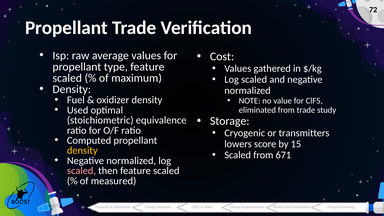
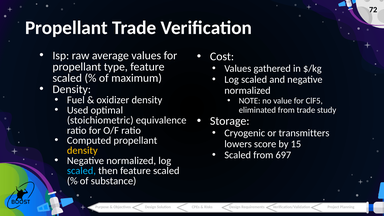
671: 671 -> 697
scaled at (81, 171) colour: pink -> light blue
measured: measured -> substance
